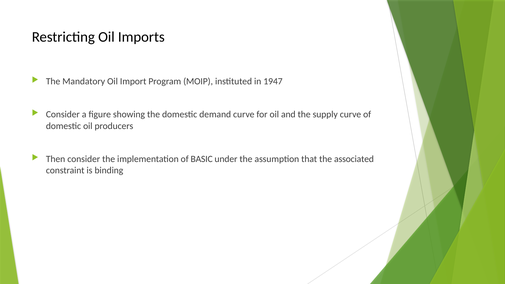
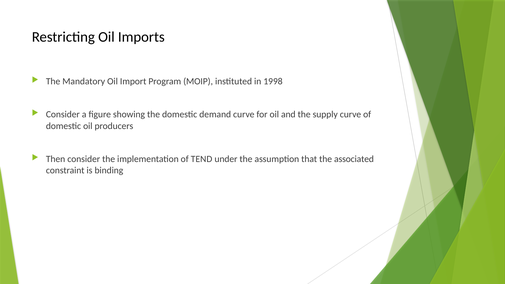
1947: 1947 -> 1998
BASIC: BASIC -> TEND
